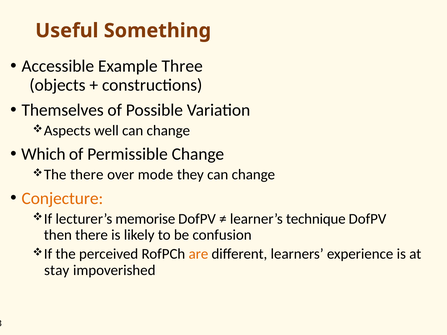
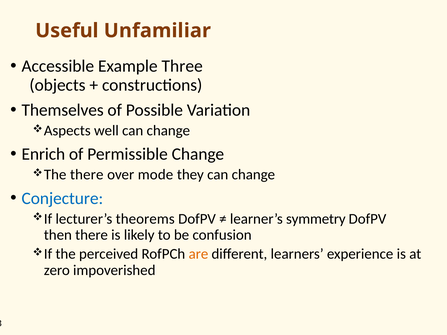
Something: Something -> Unfamiliar
Which: Which -> Enrich
Conjecture colour: orange -> blue
memorise: memorise -> theorems
technique: technique -> symmetry
stay: stay -> zero
